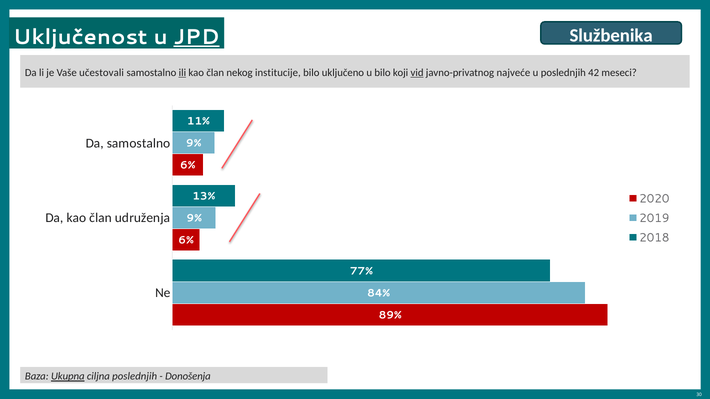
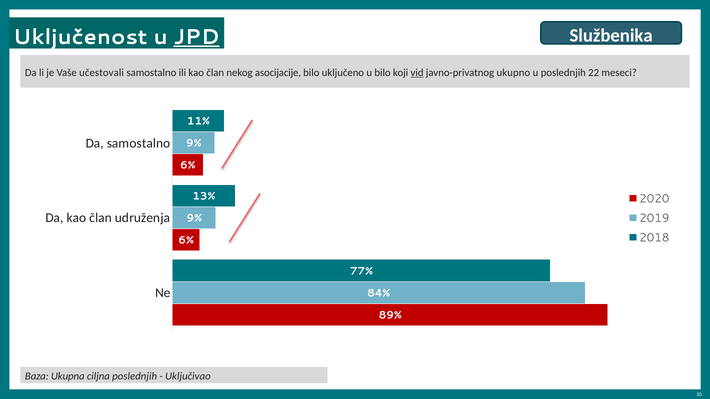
ili underline: present -> none
institucije: institucije -> asocijacije
najveće: najveće -> ukupno
42: 42 -> 22
Ukupna underline: present -> none
Donošenja: Donošenja -> Uključivao
